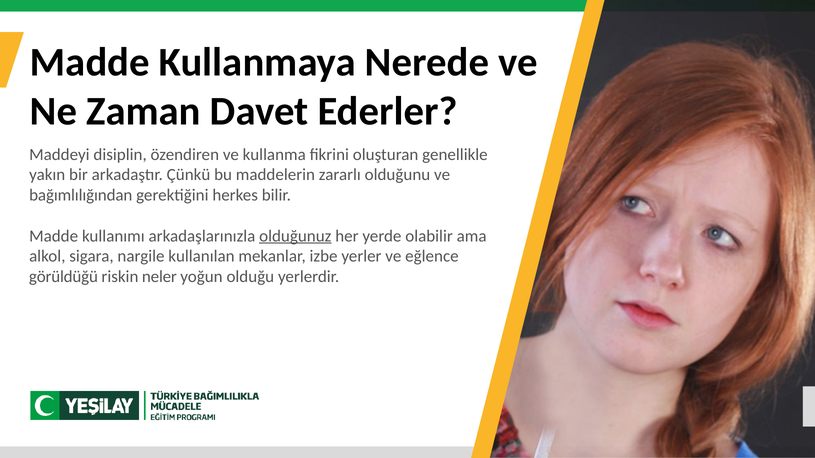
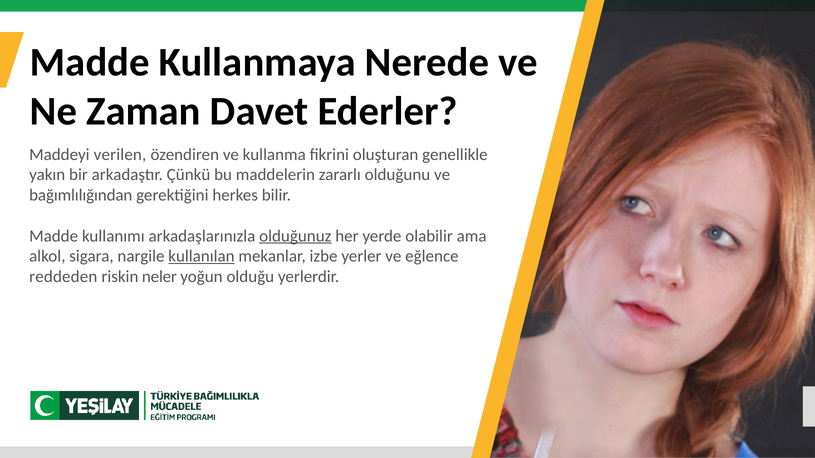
disiplin: disiplin -> verilen
kullanılan underline: none -> present
görüldüğü: görüldüğü -> reddeden
